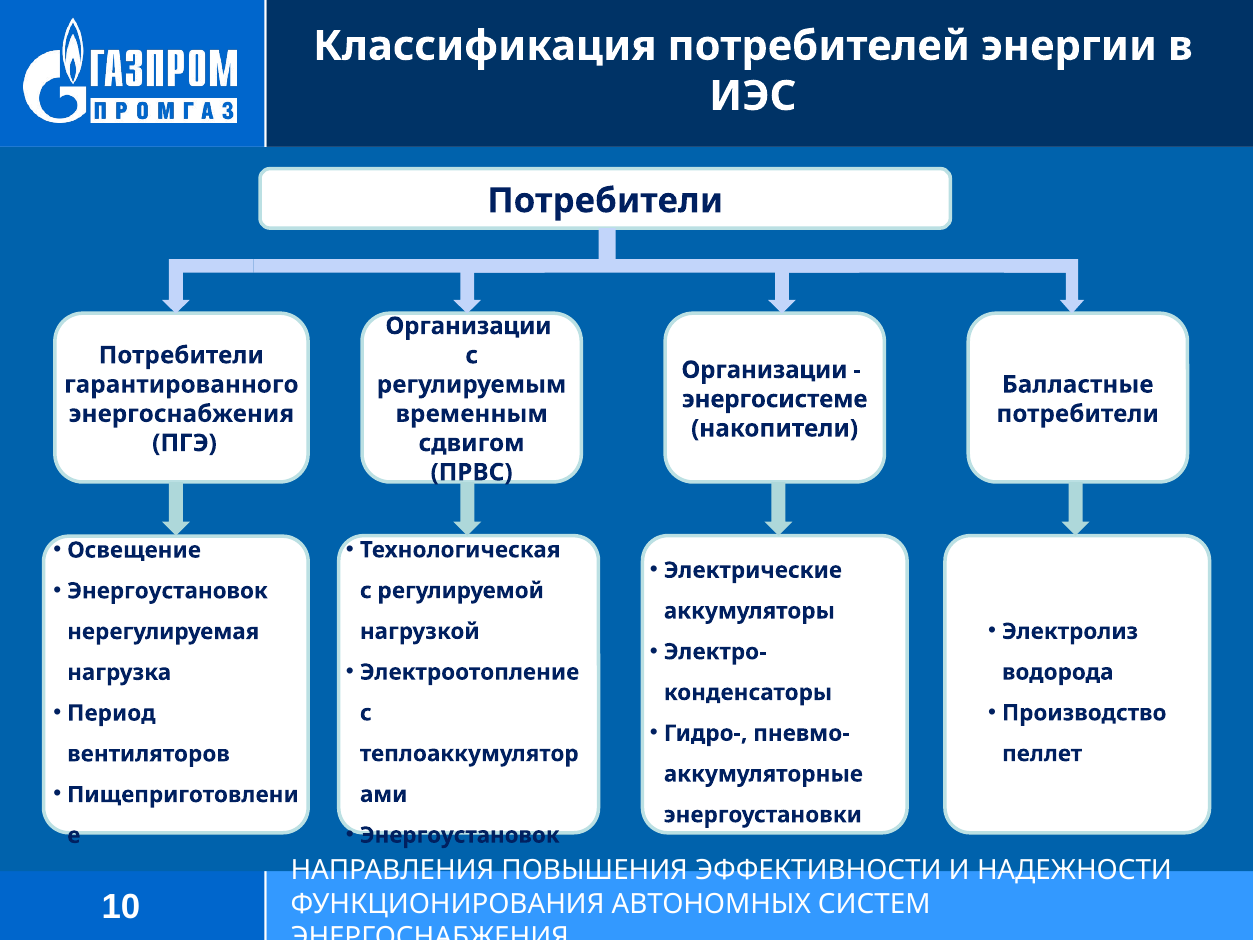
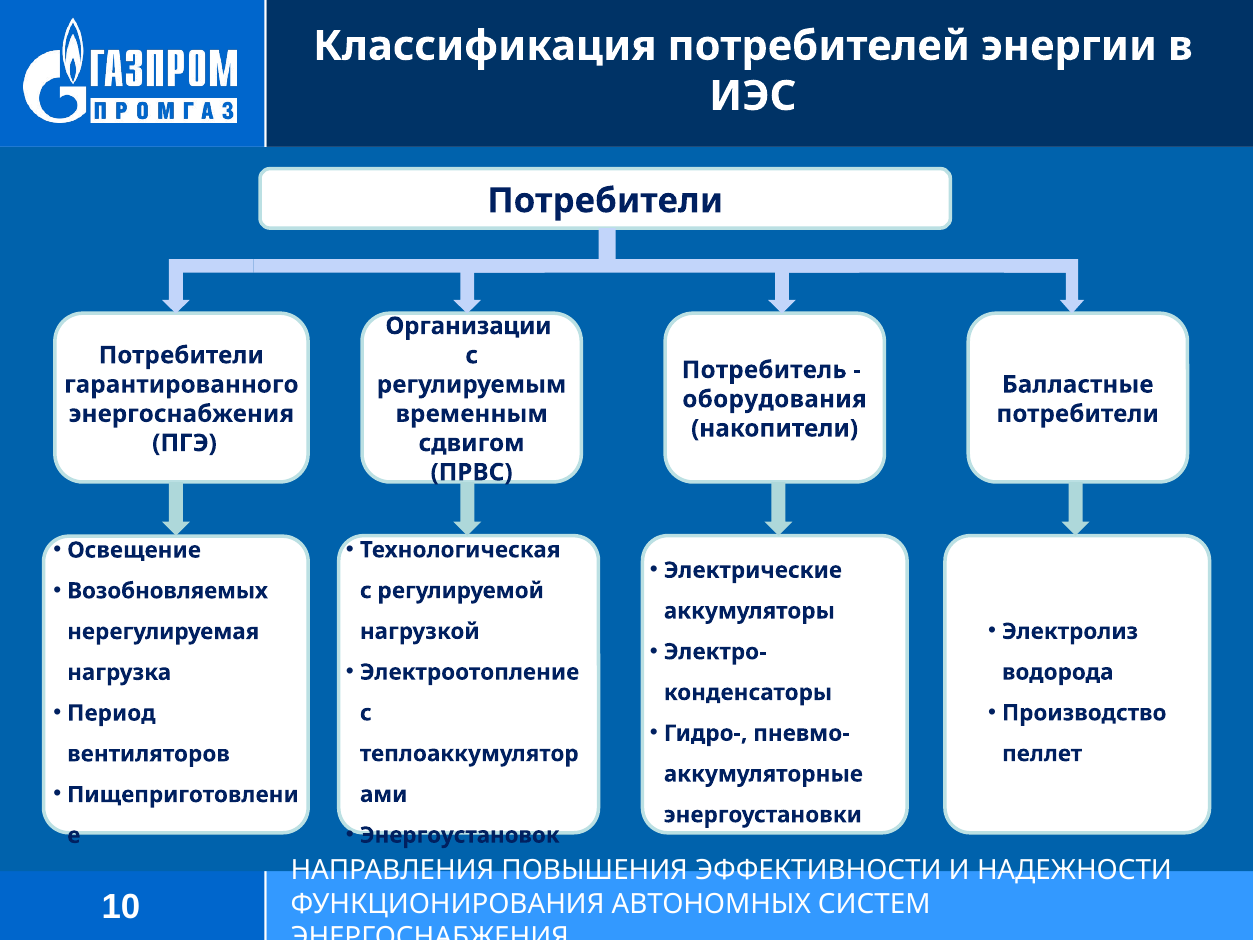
Организации at (765, 370): Организации -> Потребитель
энергосистеме: энергосистеме -> оборудования
Энергоустановок at (168, 591): Энергоустановок -> Возобновляемых
